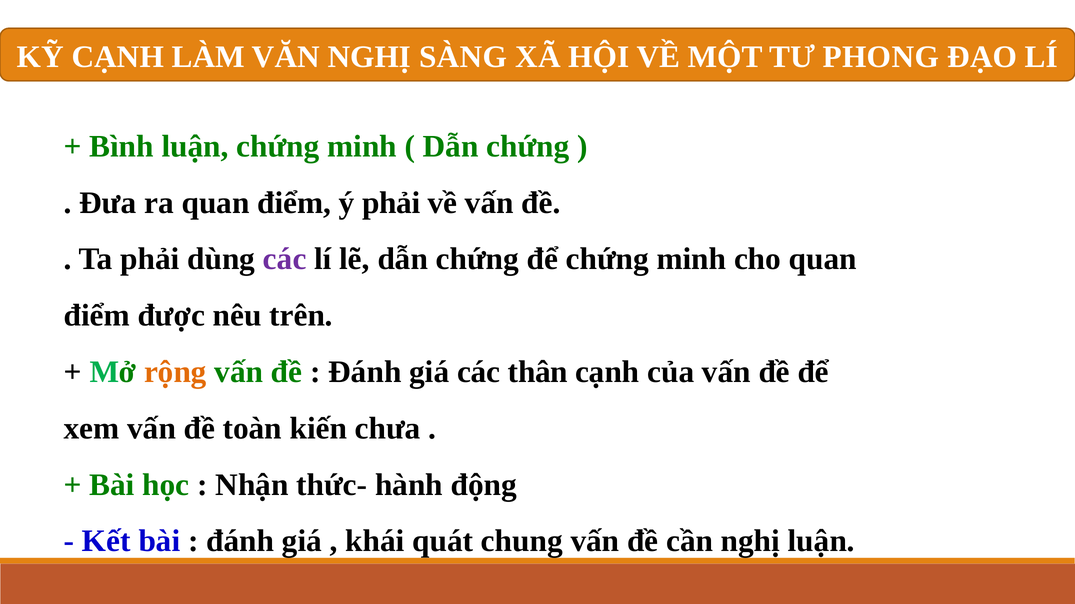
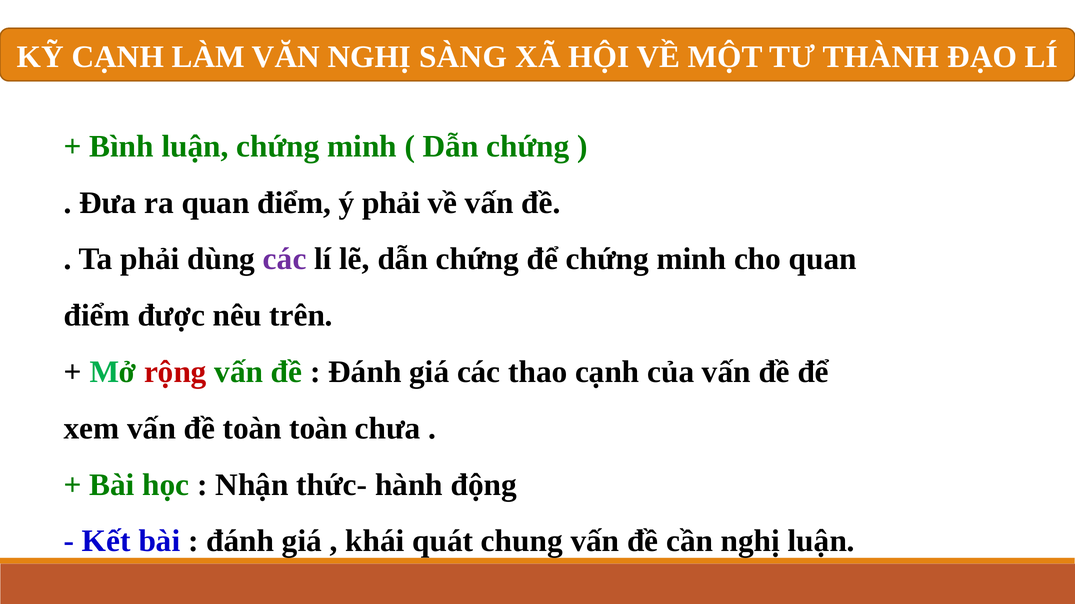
PHONG: PHONG -> THÀNH
rộng colour: orange -> red
thân: thân -> thao
toàn kiến: kiến -> toàn
